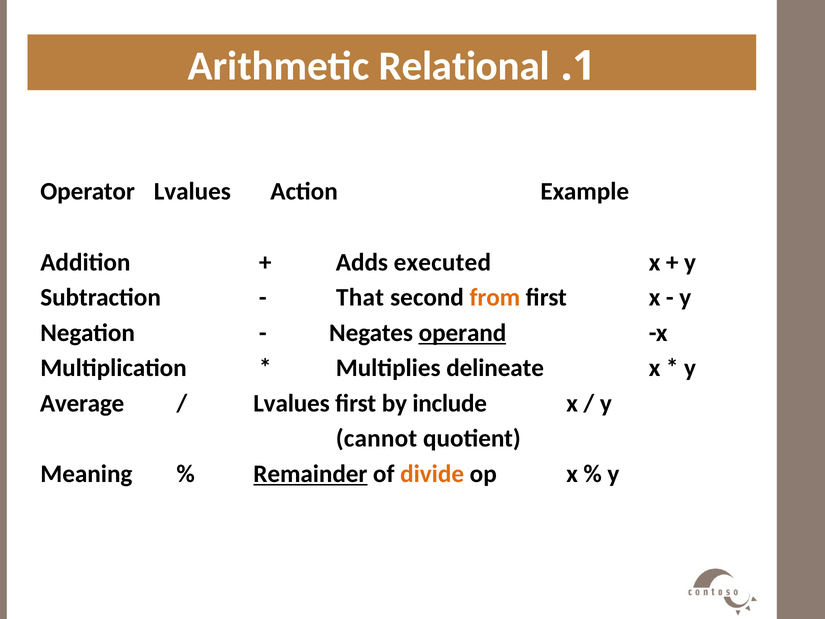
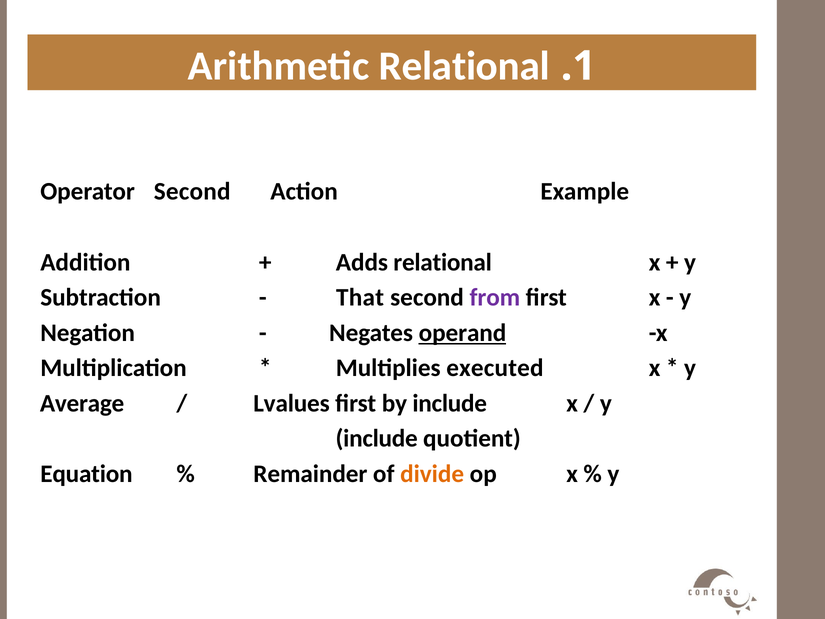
Operator Lvalues: Lvalues -> Second
Adds executed: executed -> relational
from colour: orange -> purple
delineate: delineate -> executed
cannot at (376, 438): cannot -> include
Meaning: Meaning -> Equation
Remainder underline: present -> none
